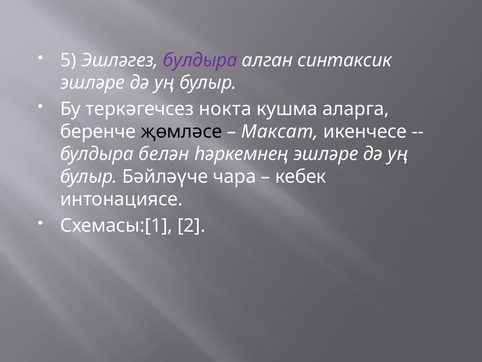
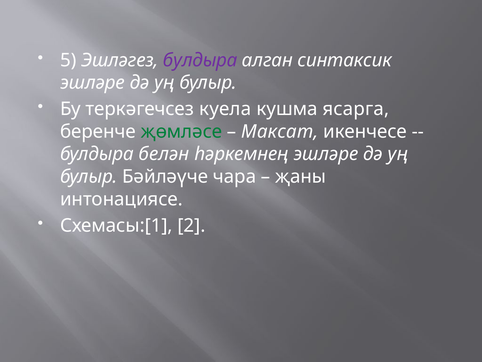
нокта: нокта -> куела
аларга: аларга -> ясарга
җөмләсе colour: black -> green
кебек: кебек -> җаны
